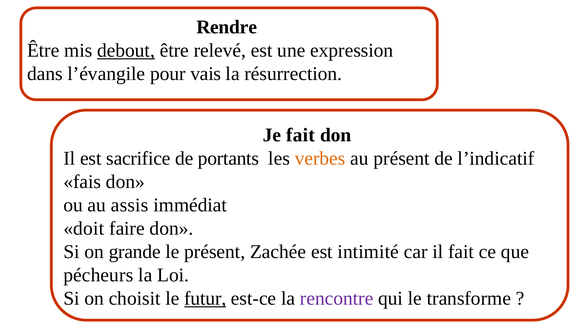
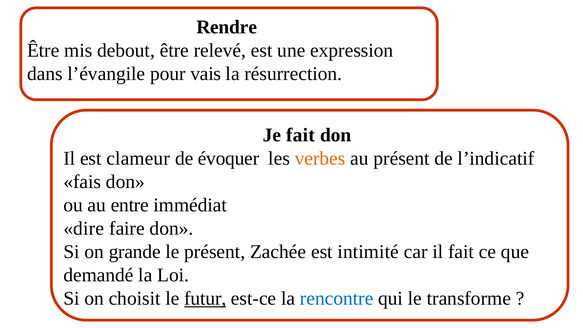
debout underline: present -> none
sacrifice: sacrifice -> clameur
portants: portants -> évoquer
assis: assis -> entre
doit: doit -> dire
pécheurs: pécheurs -> demandé
rencontre colour: purple -> blue
